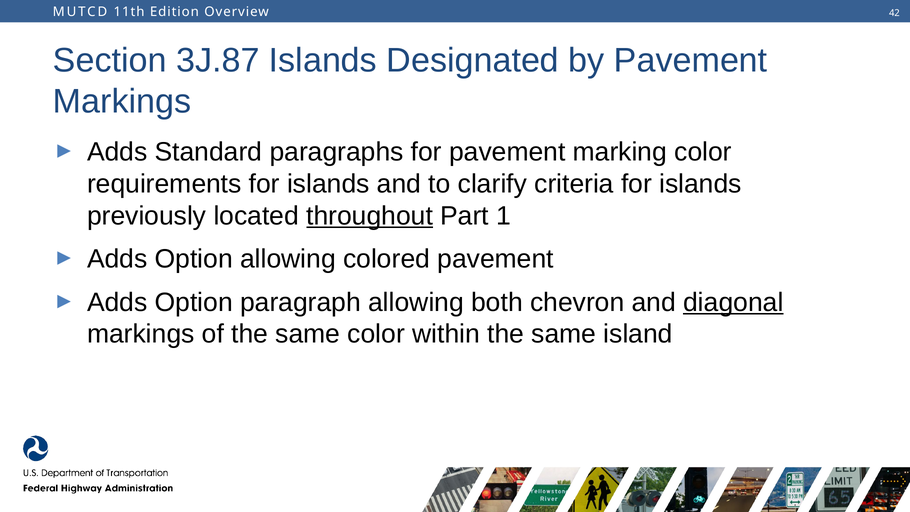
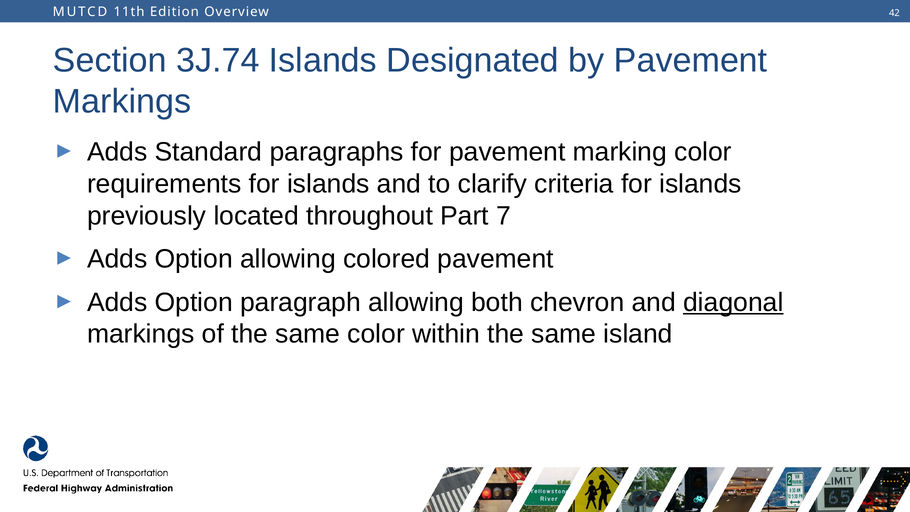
3J.87: 3J.87 -> 3J.74
throughout underline: present -> none
1: 1 -> 7
